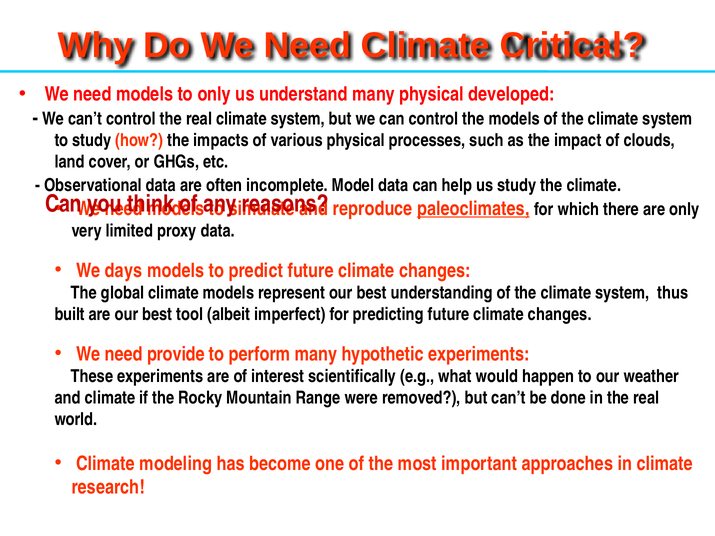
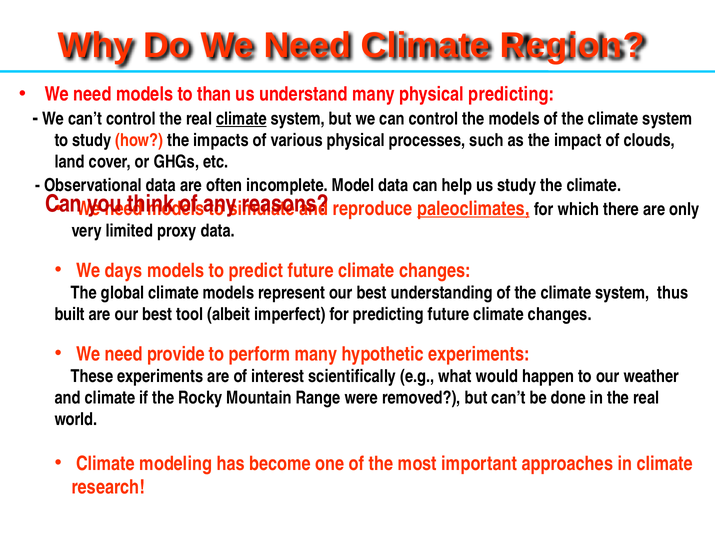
Critical: Critical -> Region
to only: only -> than
physical developed: developed -> predicting
climate at (241, 119) underline: none -> present
